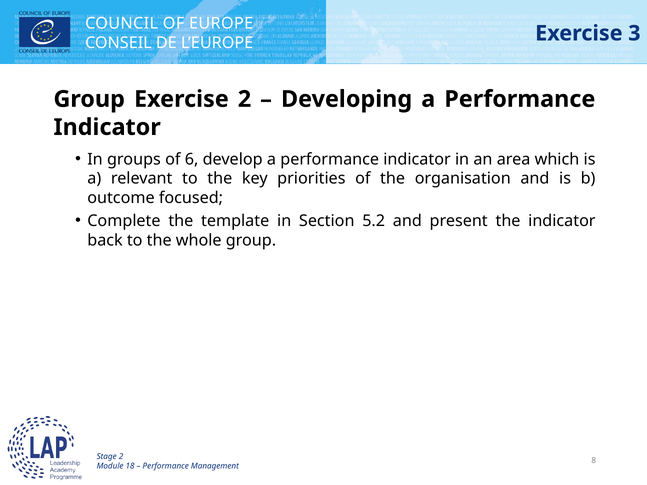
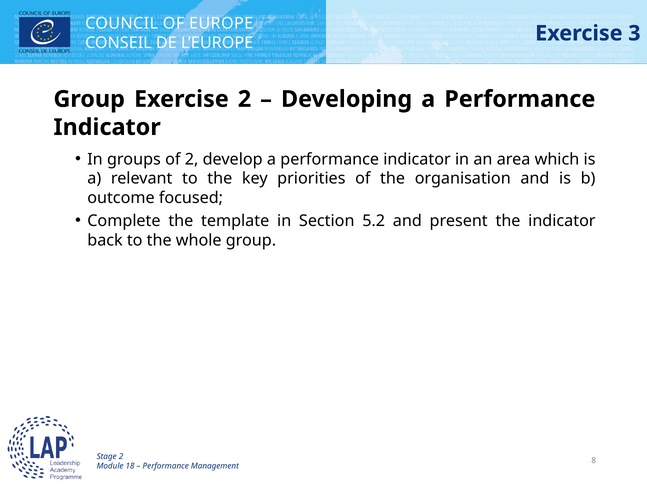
of 6: 6 -> 2
